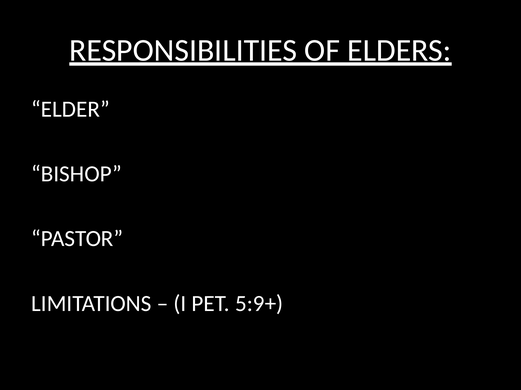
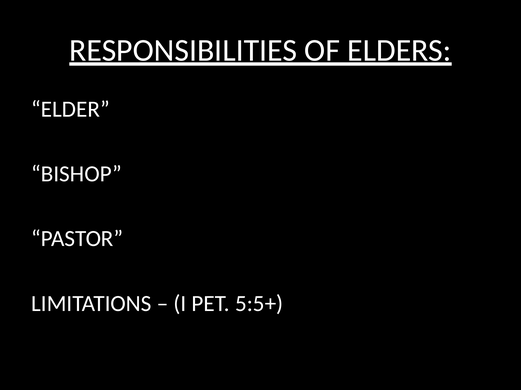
5:9+: 5:9+ -> 5:5+
